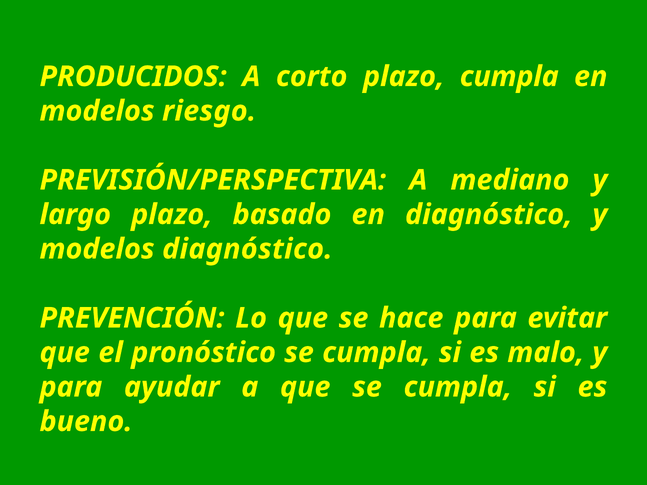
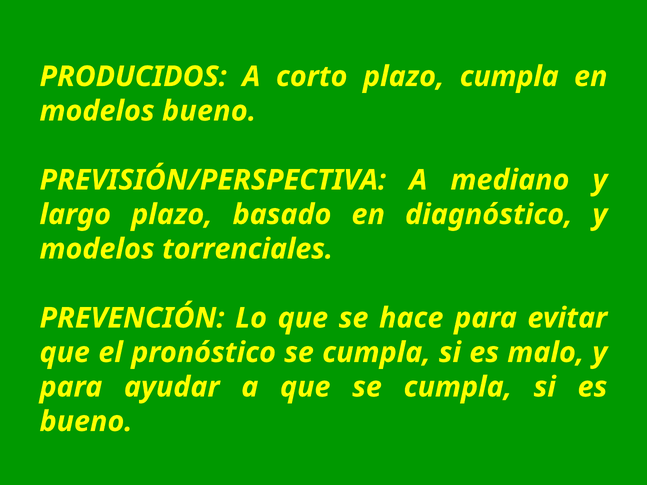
modelos riesgo: riesgo -> bueno
modelos diagnóstico: diagnóstico -> torrenciales
